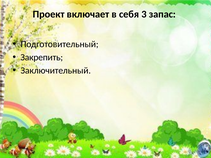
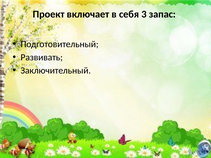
Закрепить: Закрепить -> Развивать
